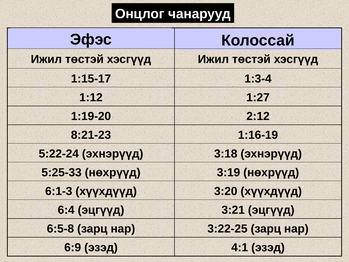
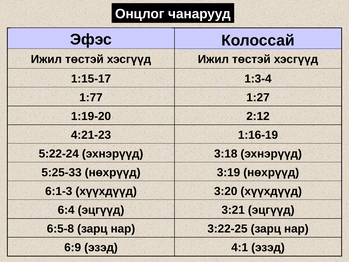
1:12: 1:12 -> 1:77
8:21-23: 8:21-23 -> 4:21-23
